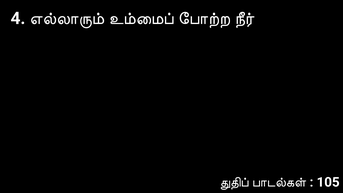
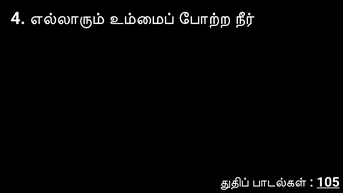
105 underline: none -> present
